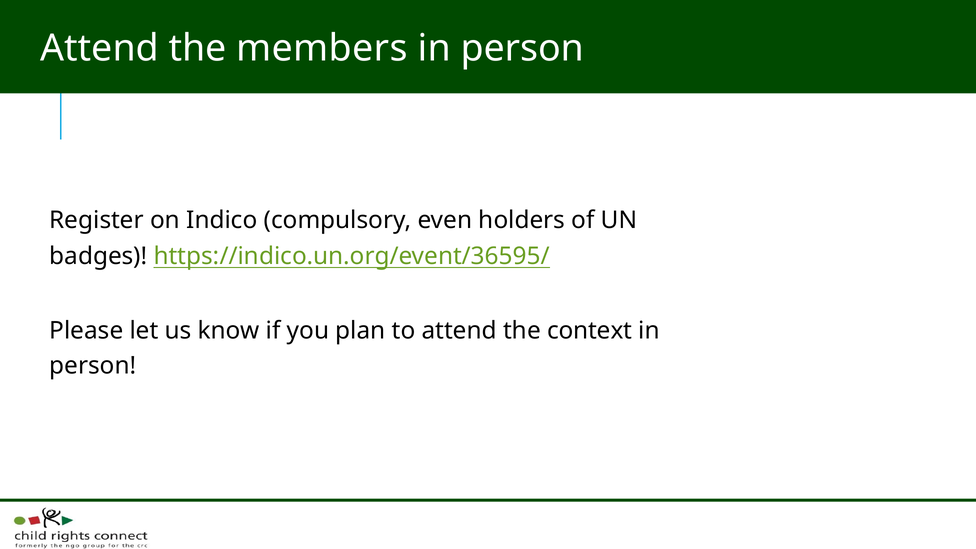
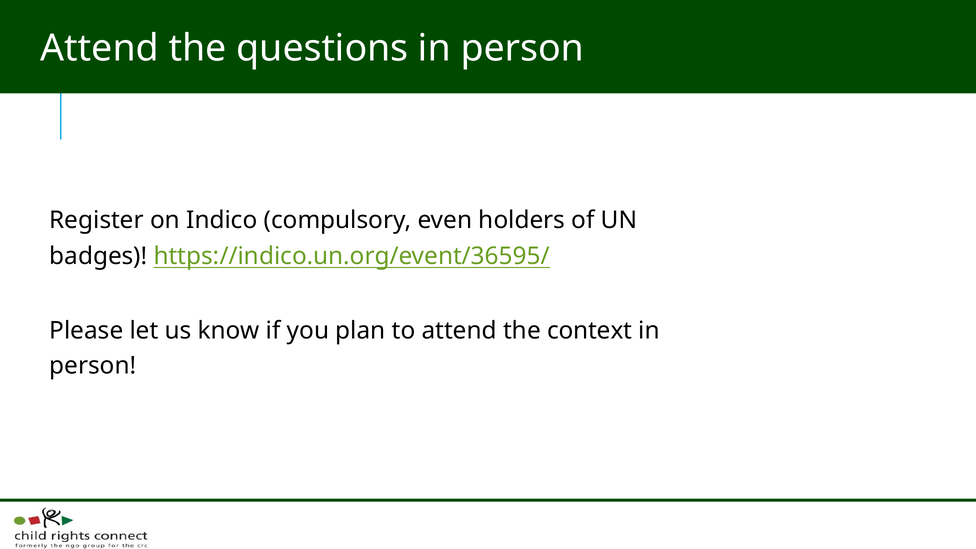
members: members -> questions
